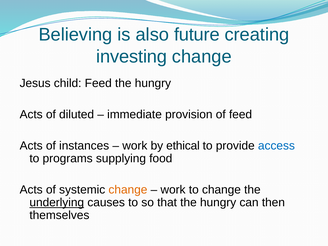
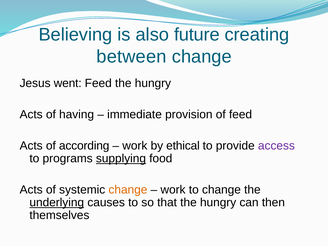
investing: investing -> between
child: child -> went
diluted: diluted -> having
instances: instances -> according
access colour: blue -> purple
supplying underline: none -> present
